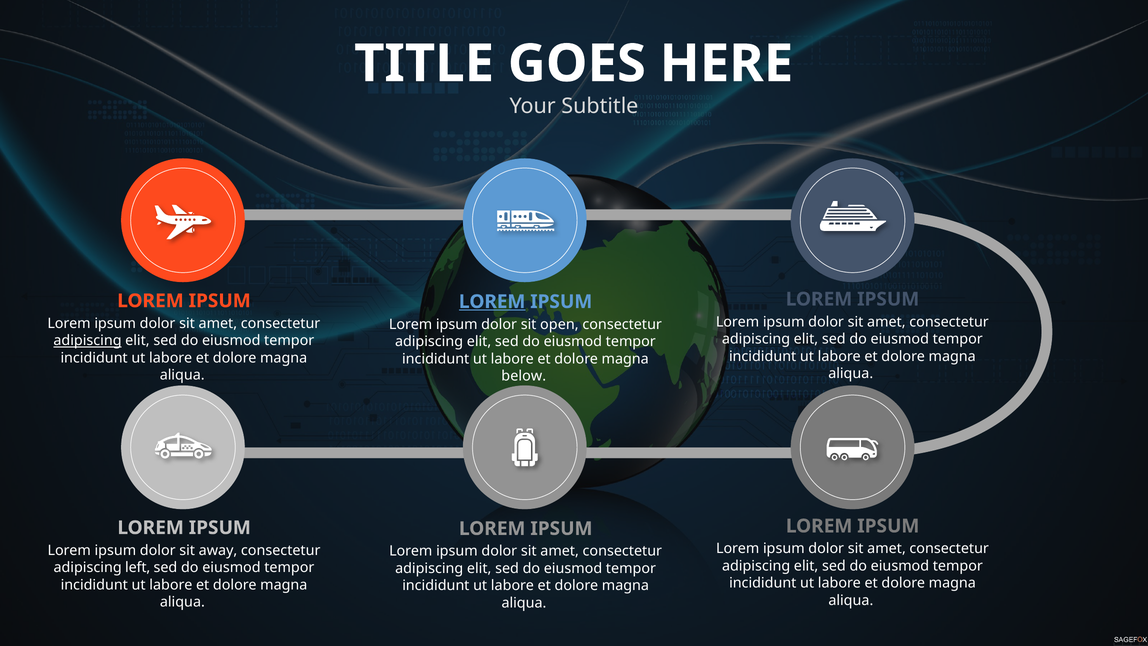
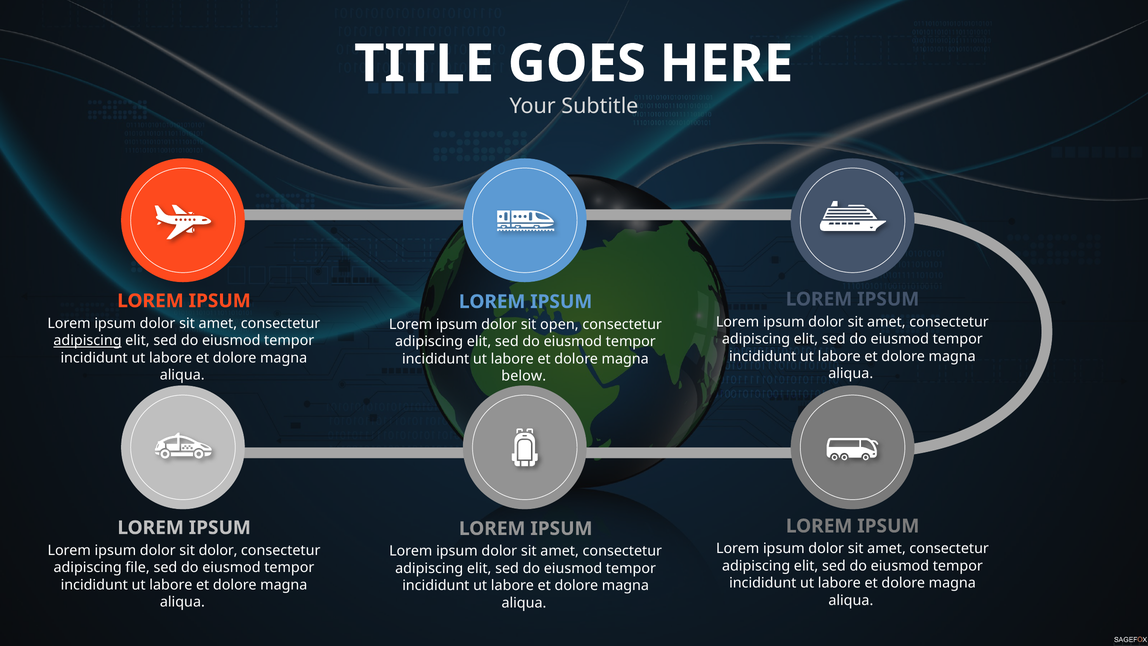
LOREM at (492, 302) underline: present -> none
sit away: away -> dolor
left: left -> file
